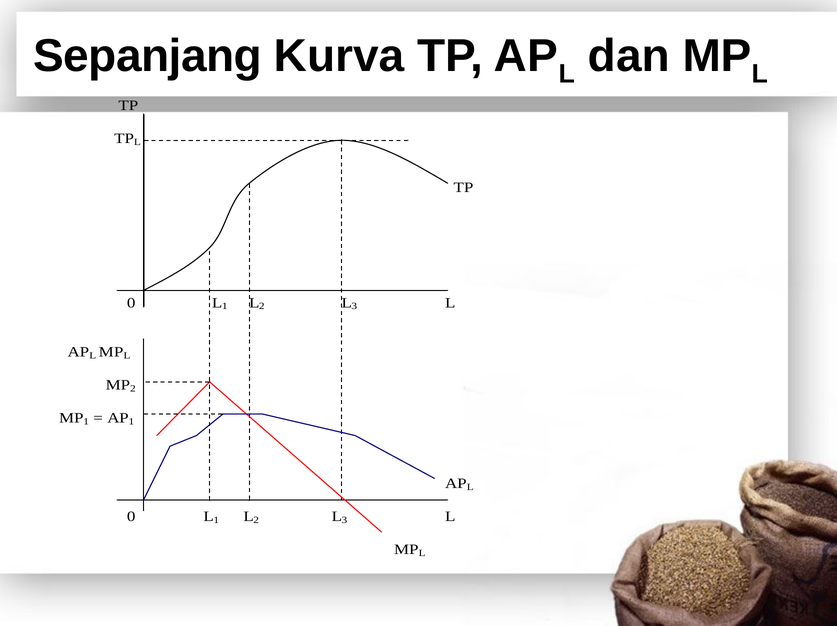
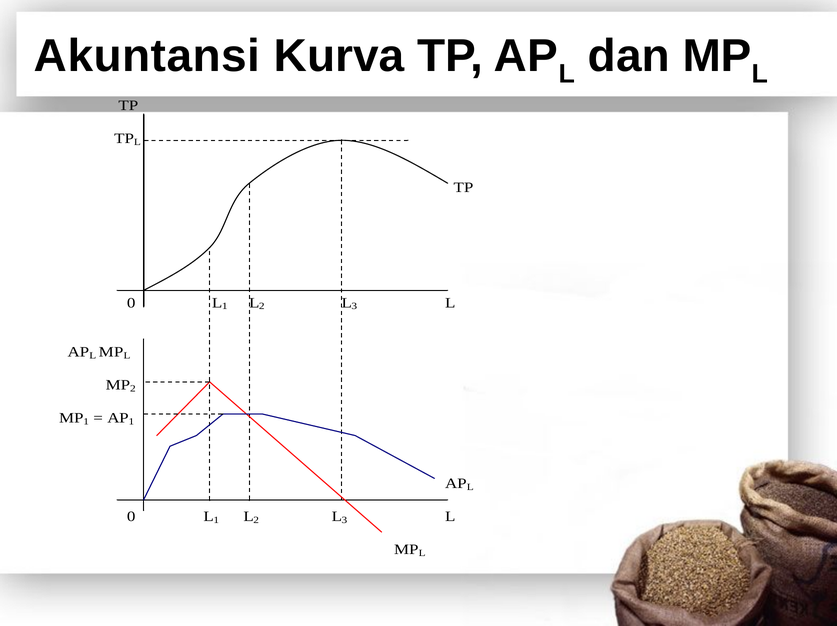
Sepanjang: Sepanjang -> Akuntansi
